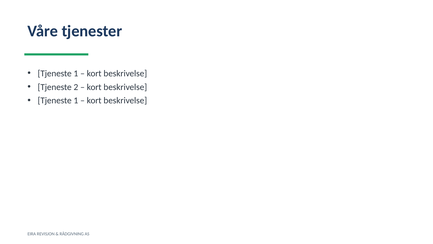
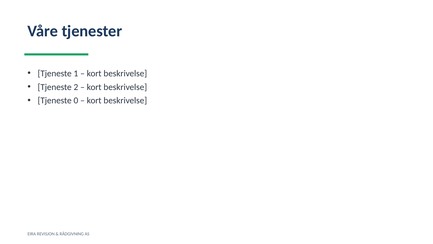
1 at (76, 100): 1 -> 0
